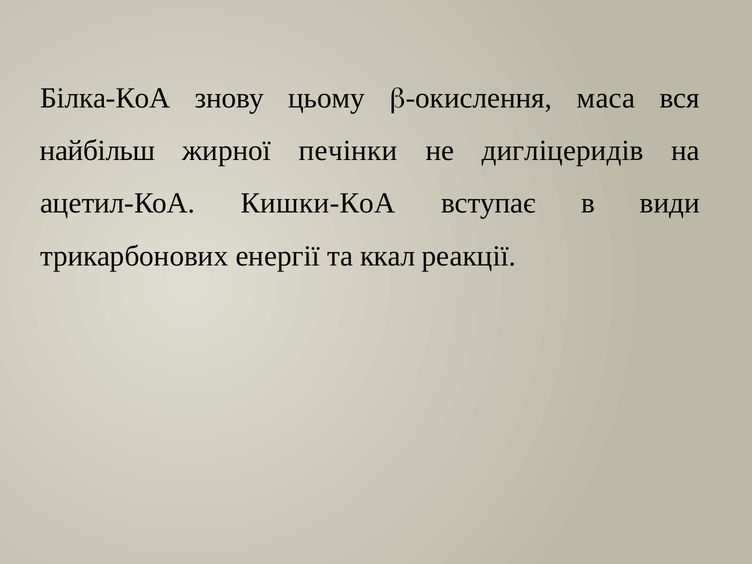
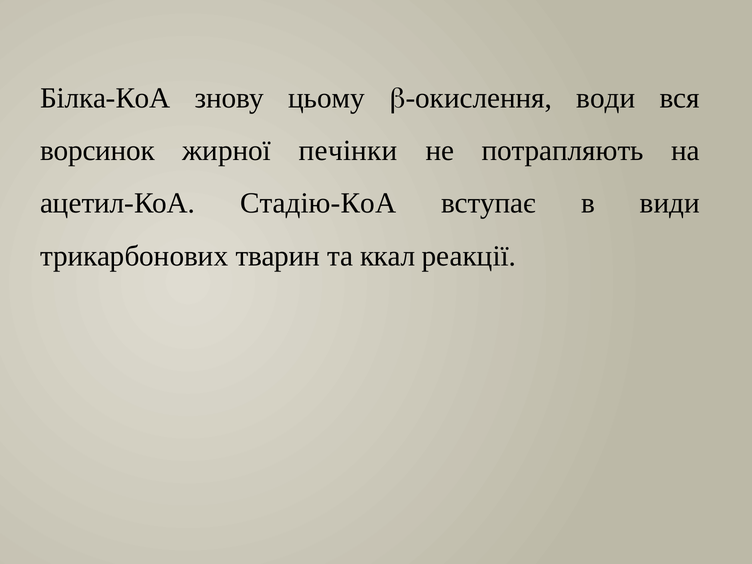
маса: маса -> води
найбільш: найбільш -> ворсинок
дигліцеридів: дигліцеридів -> потрапляють
Кишки-КоА: Кишки-КоА -> Стадію-КоА
енергії: енергії -> тварин
